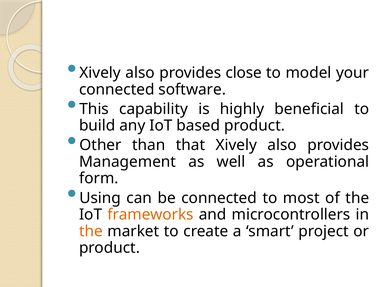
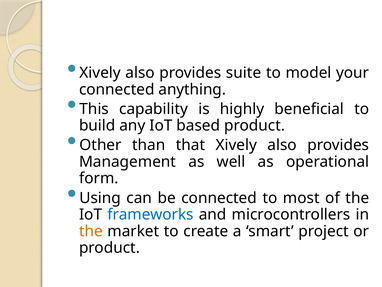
close: close -> suite
software: software -> anything
frameworks colour: orange -> blue
